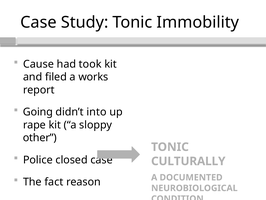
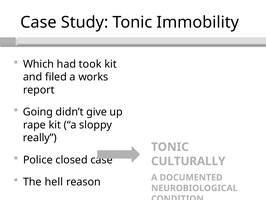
Cause: Cause -> Which
into: into -> give
other: other -> really
fact: fact -> hell
